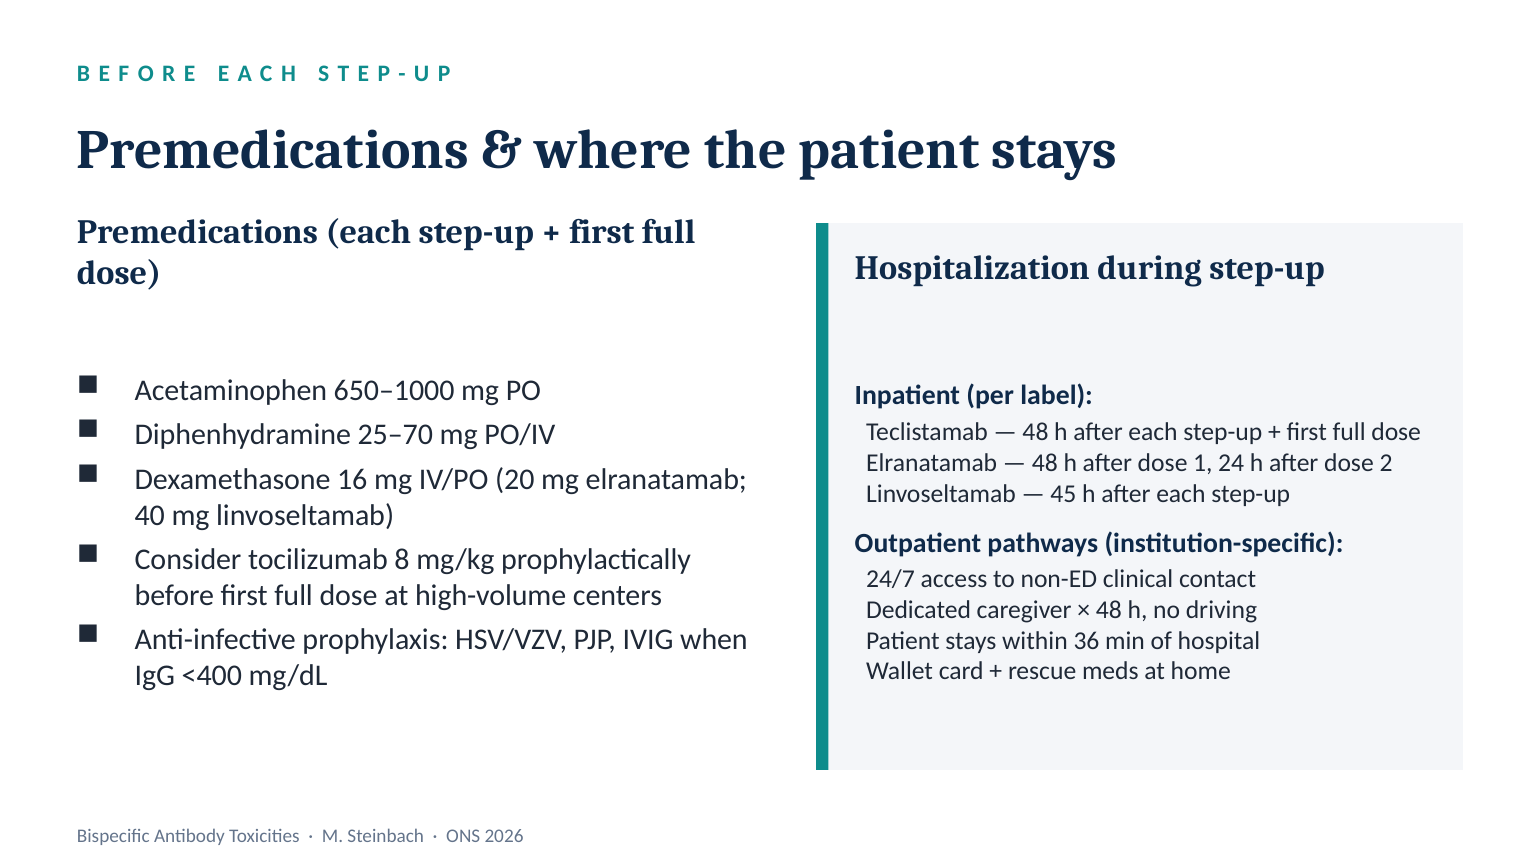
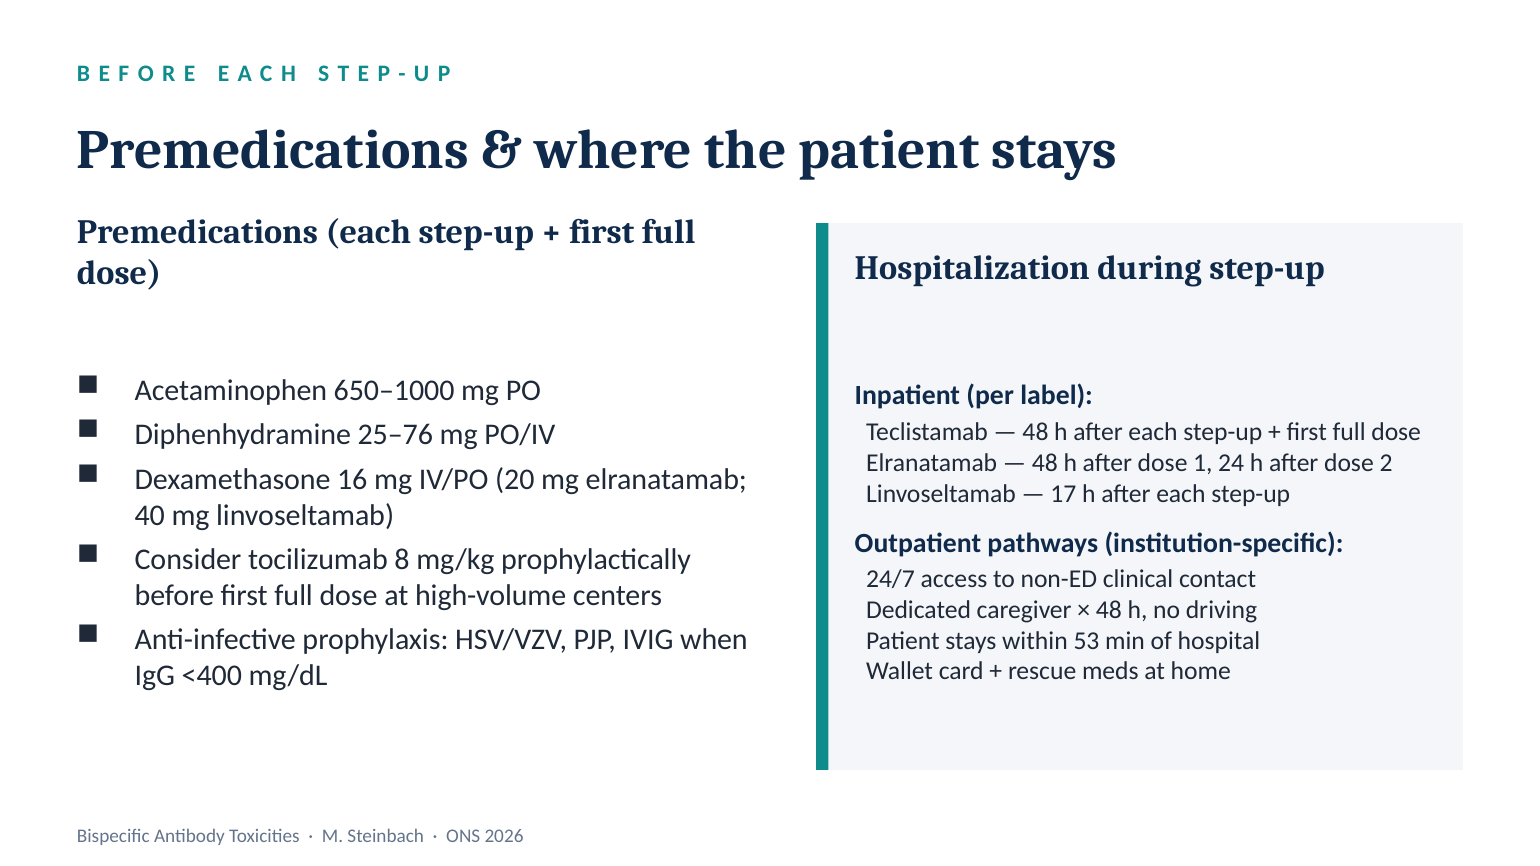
25–70: 25–70 -> 25–76
45: 45 -> 17
36: 36 -> 53
